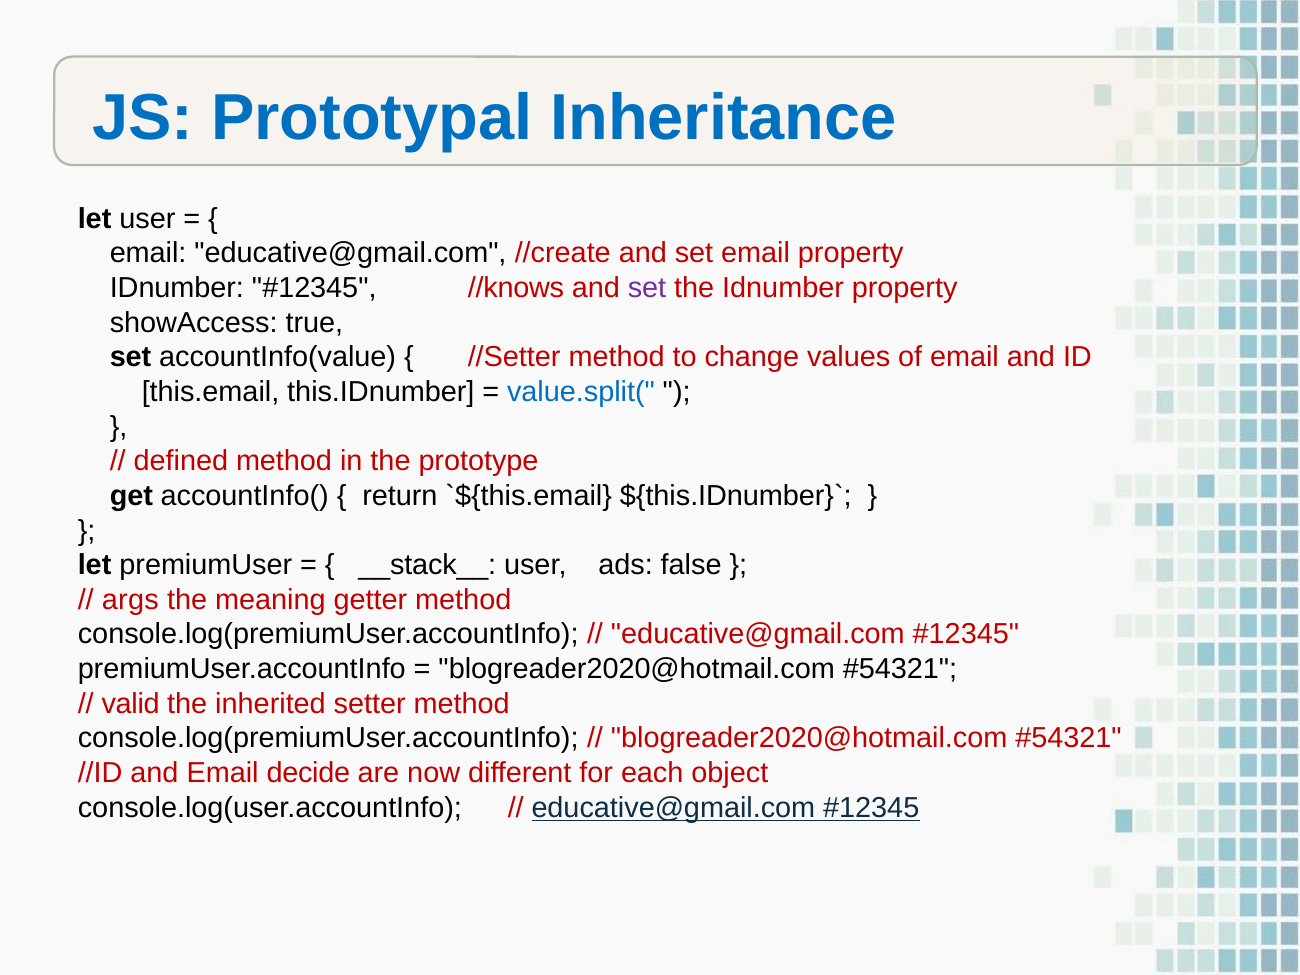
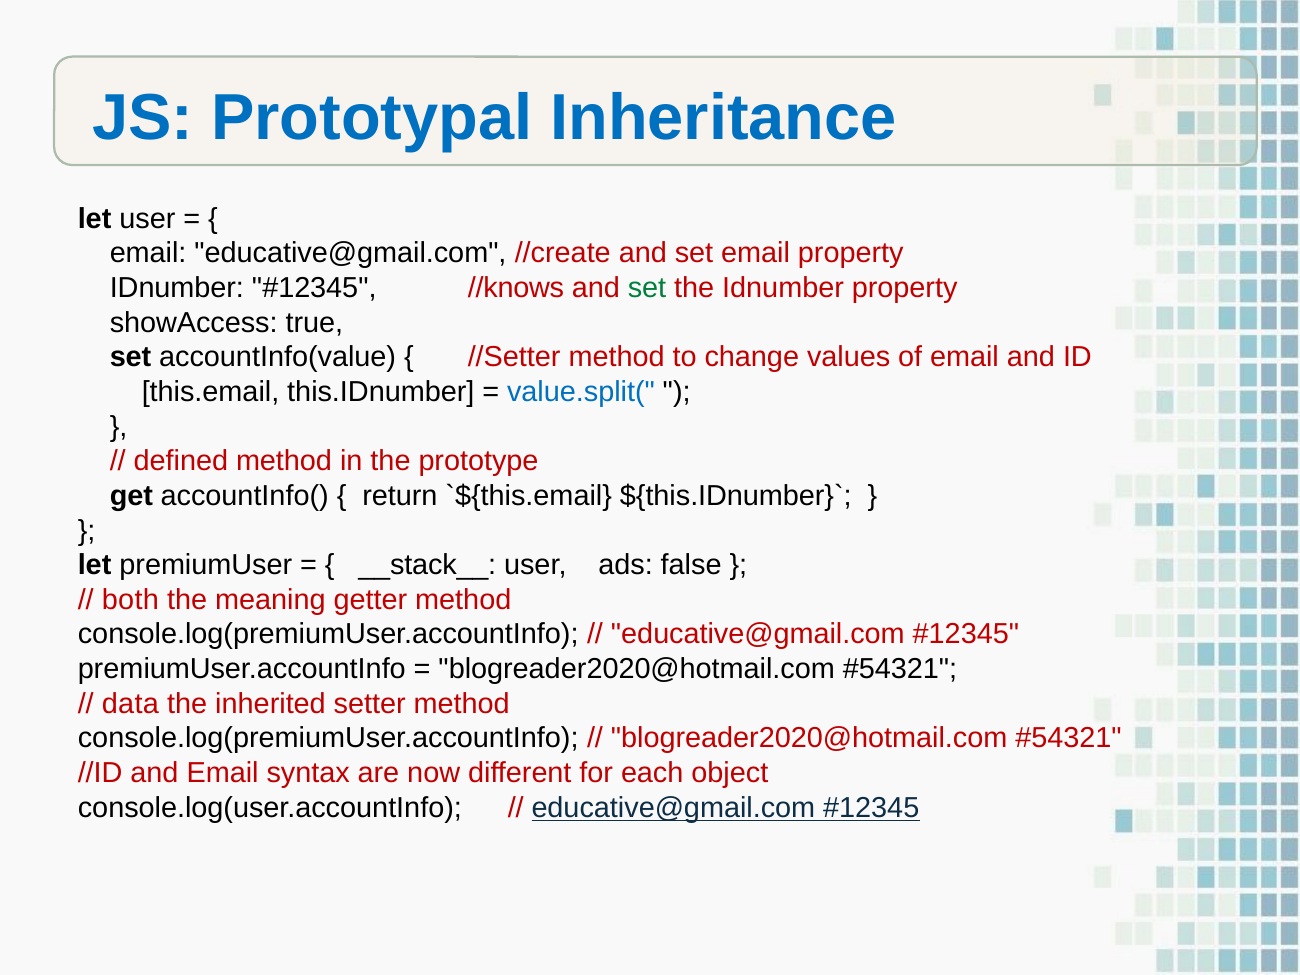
set at (647, 288) colour: purple -> green
args: args -> both
valid: valid -> data
decide: decide -> syntax
